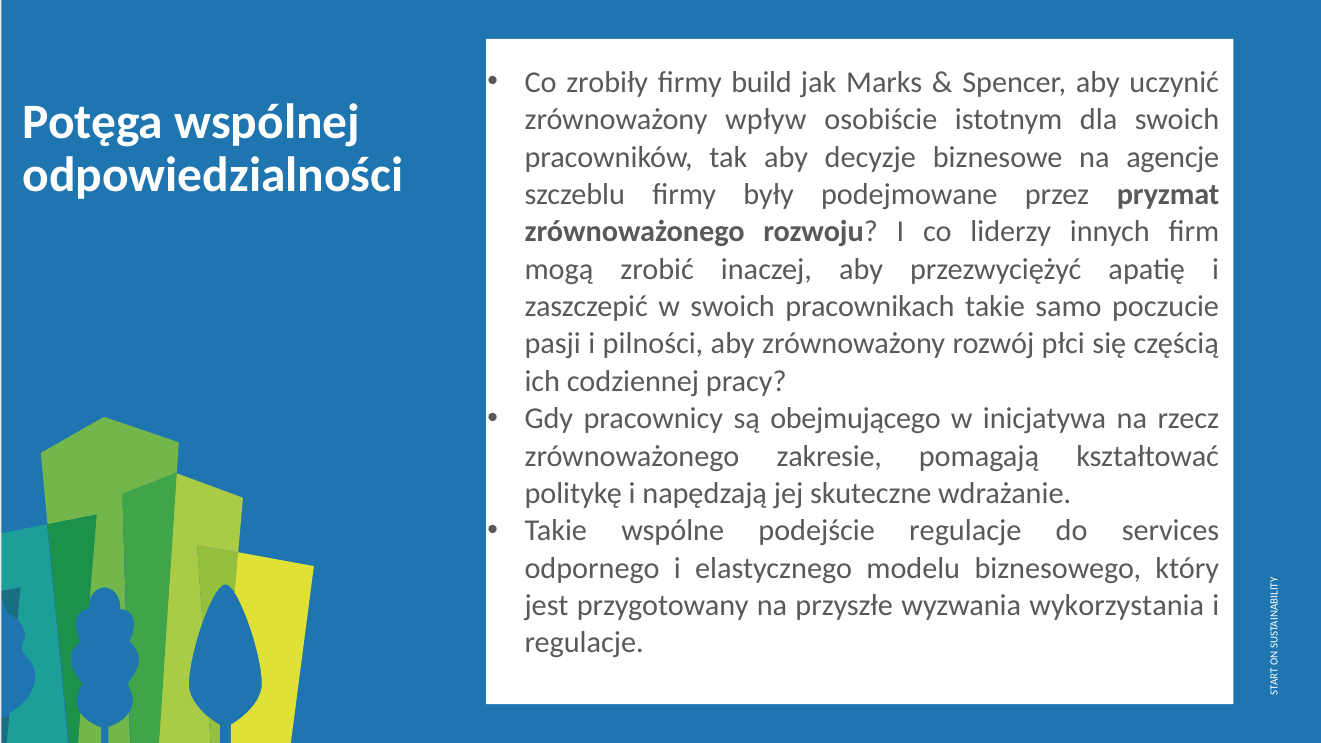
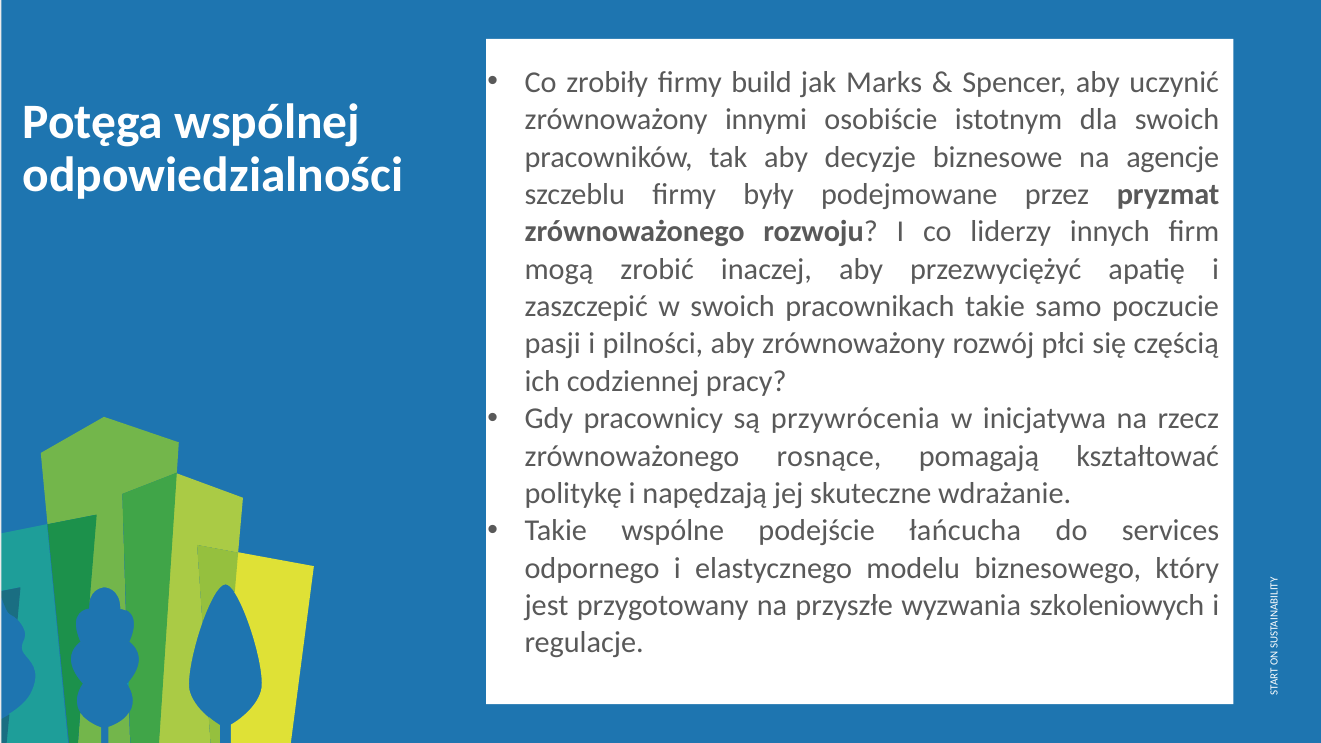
wpływ: wpływ -> innymi
obejmującego: obejmującego -> przywrócenia
zakresie: zakresie -> rosnące
podejście regulacje: regulacje -> łańcucha
wykorzystania: wykorzystania -> szkoleniowych
